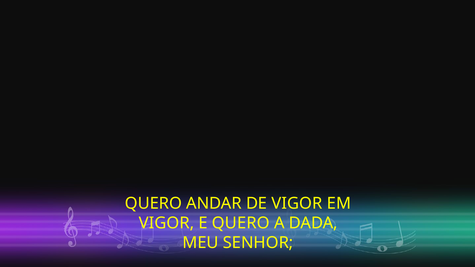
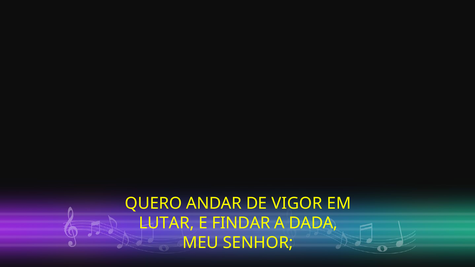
VIGOR at (166, 223): VIGOR -> LUTAR
E QUERO: QUERO -> FINDAR
